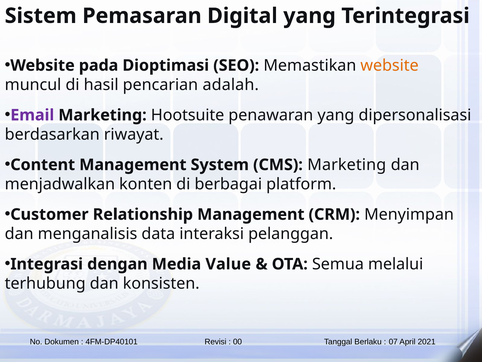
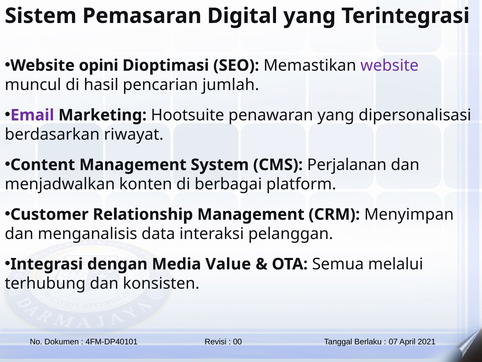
pada: pada -> opini
website at (390, 65) colour: orange -> purple
adalah: adalah -> jumlah
CMS Marketing: Marketing -> Perjalanan
